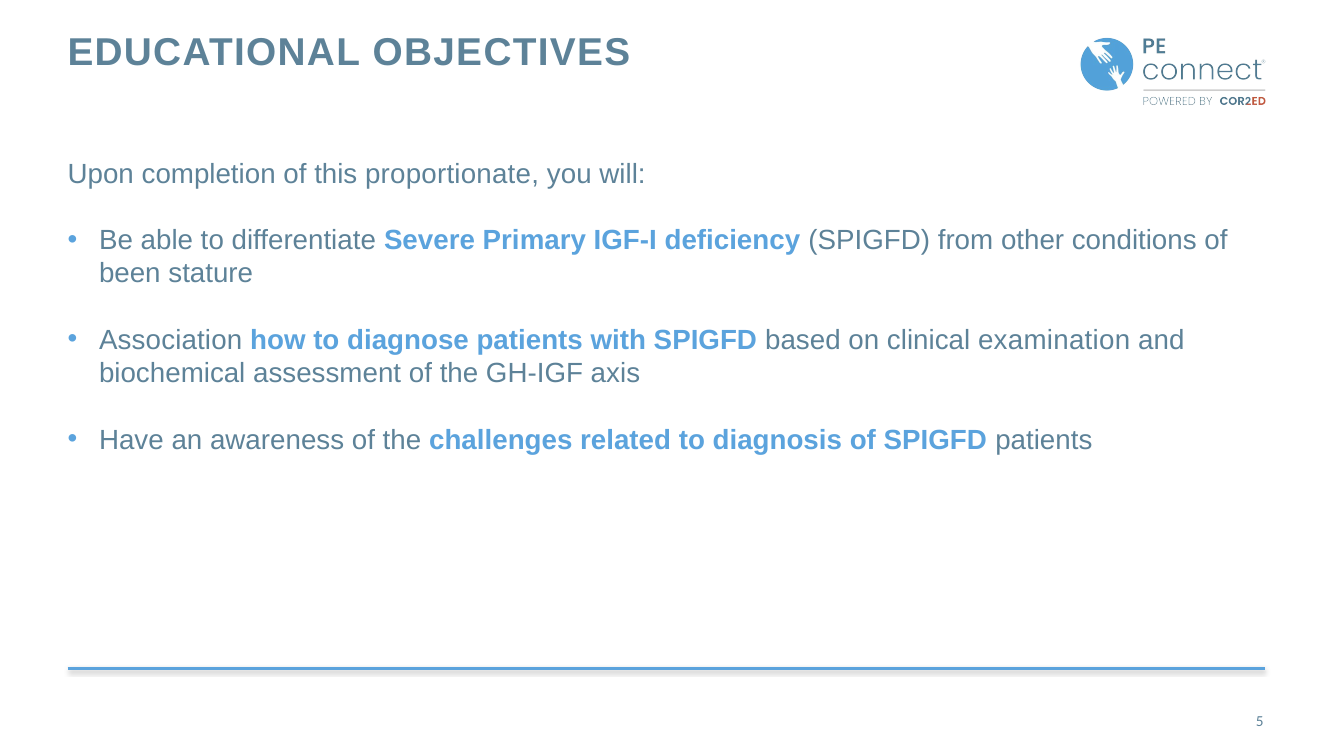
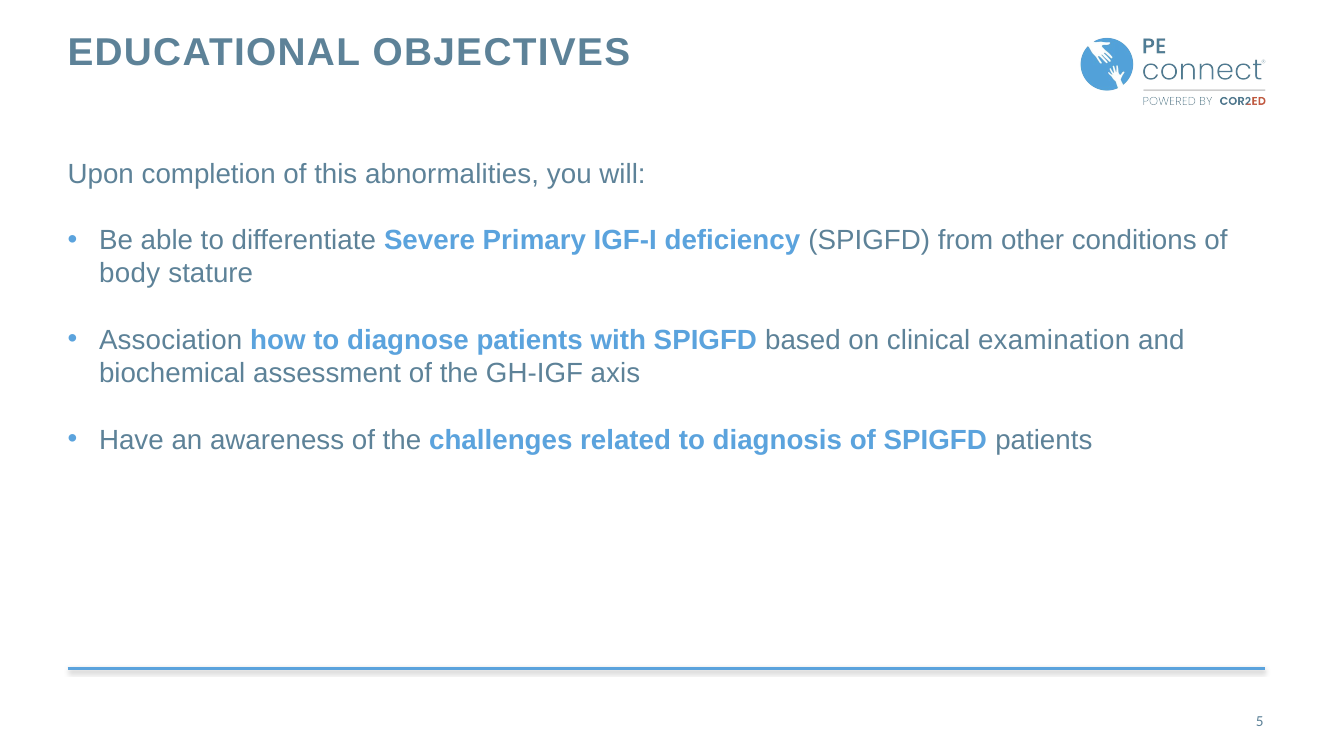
proportionate: proportionate -> abnormalities
been: been -> body
